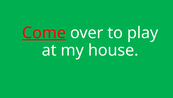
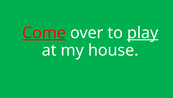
play underline: none -> present
